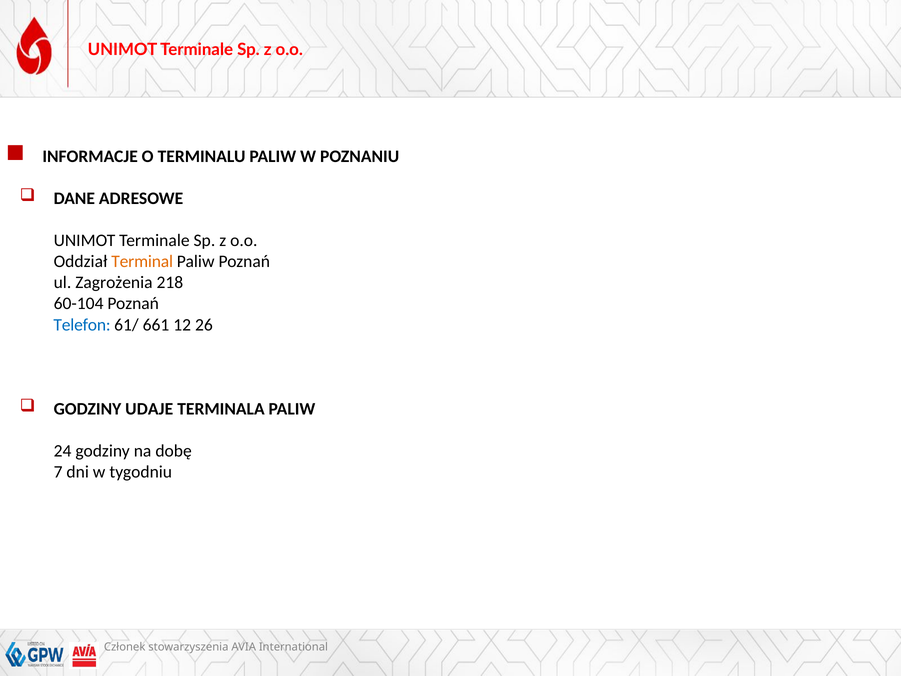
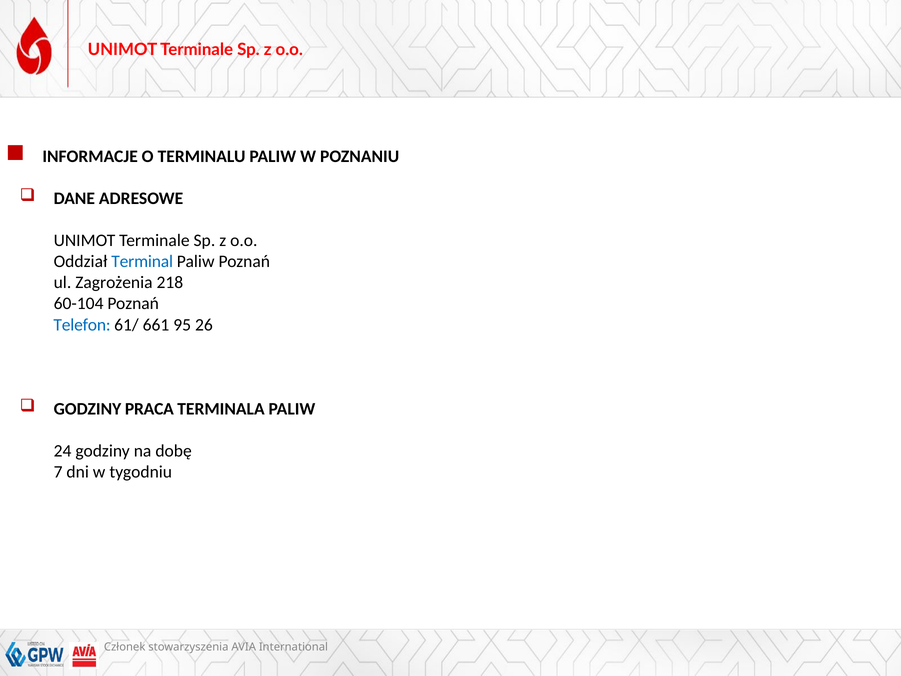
Terminal colour: orange -> blue
12: 12 -> 95
UDAJE: UDAJE -> PRACA
